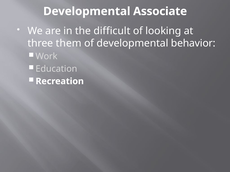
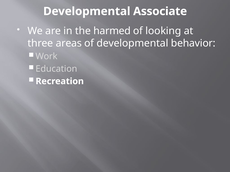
difficult: difficult -> harmed
them: them -> areas
